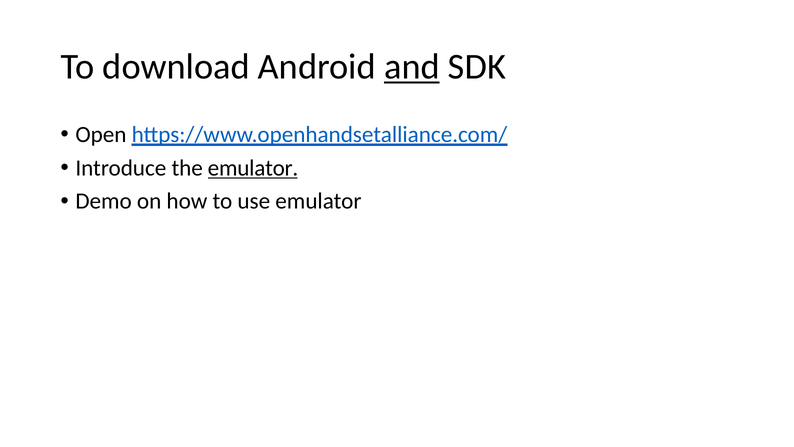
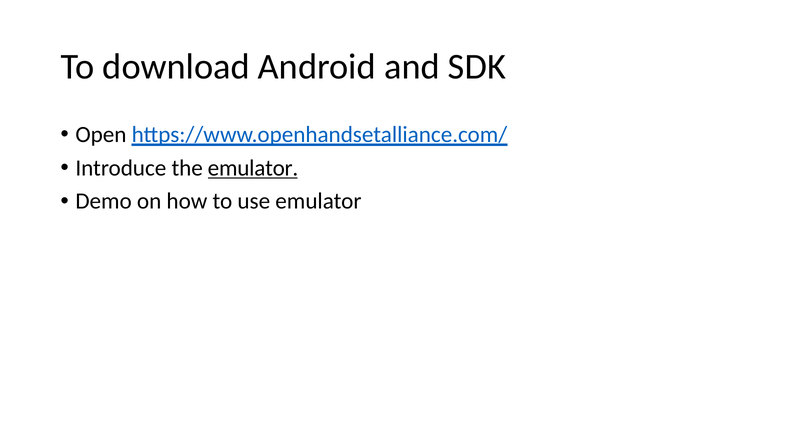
and underline: present -> none
